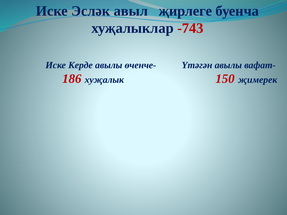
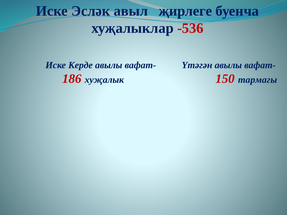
-743: -743 -> -536
өченче- at (140, 65): өченче- -> вафат-
җимерек: җимерек -> тармагы
